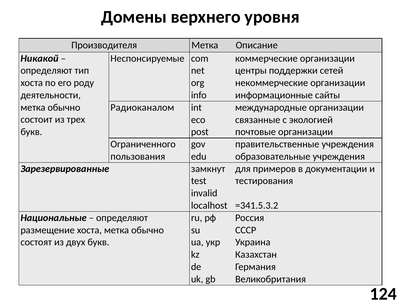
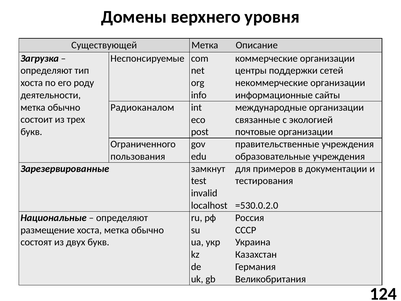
Производителя: Производителя -> Существующей
Никакой: Никакой -> Загрузка
=341.5.3.2: =341.5.3.2 -> =530.0.2.0
